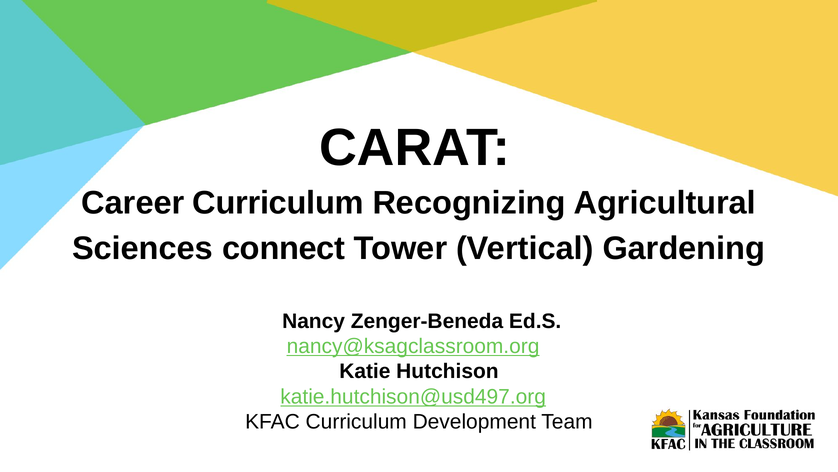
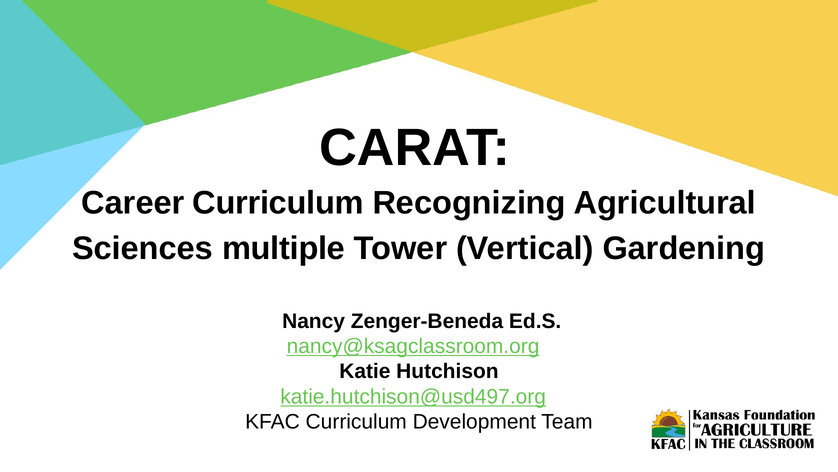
connect: connect -> multiple
